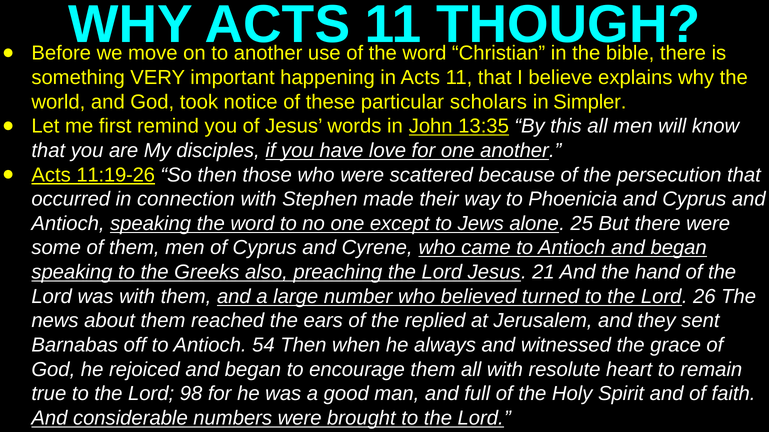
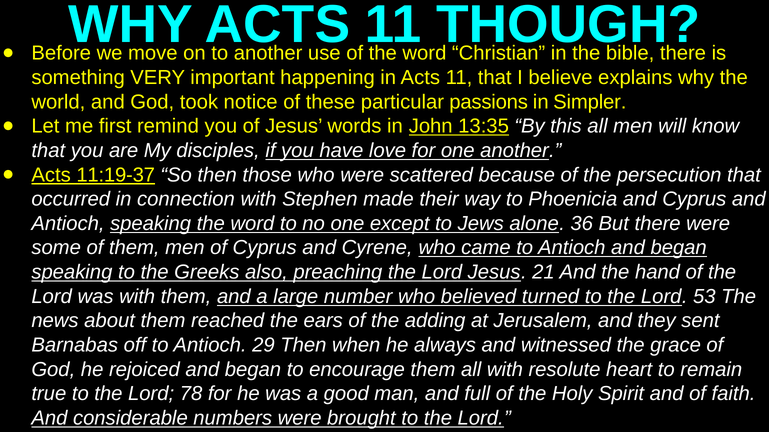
scholars: scholars -> passions
11:19-26: 11:19-26 -> 11:19-37
25: 25 -> 36
26: 26 -> 53
replied: replied -> adding
54: 54 -> 29
98: 98 -> 78
